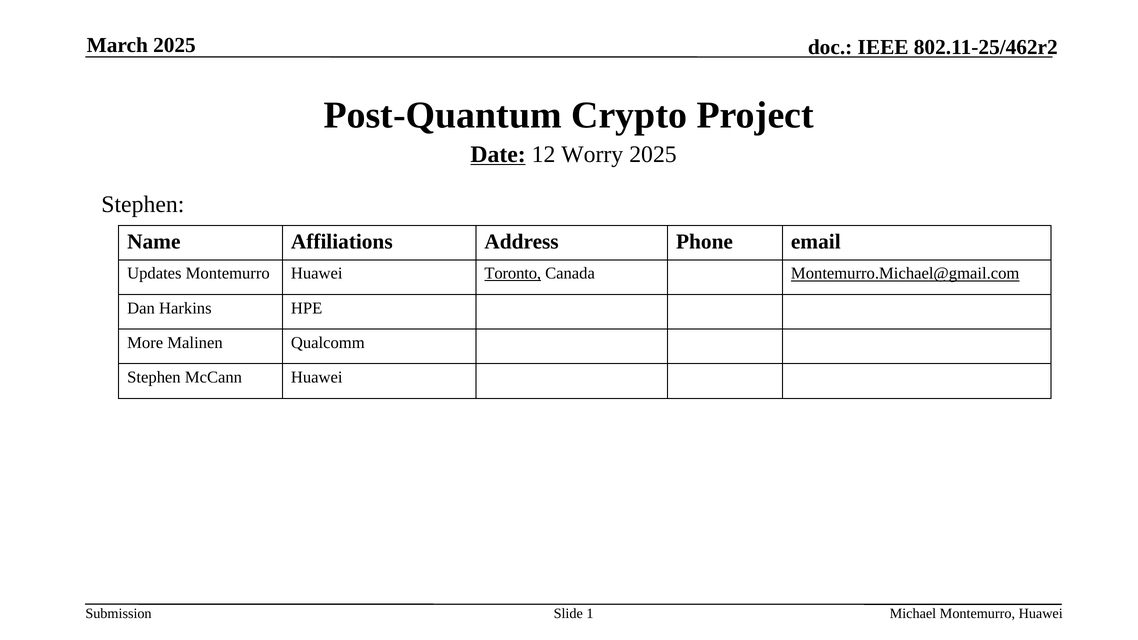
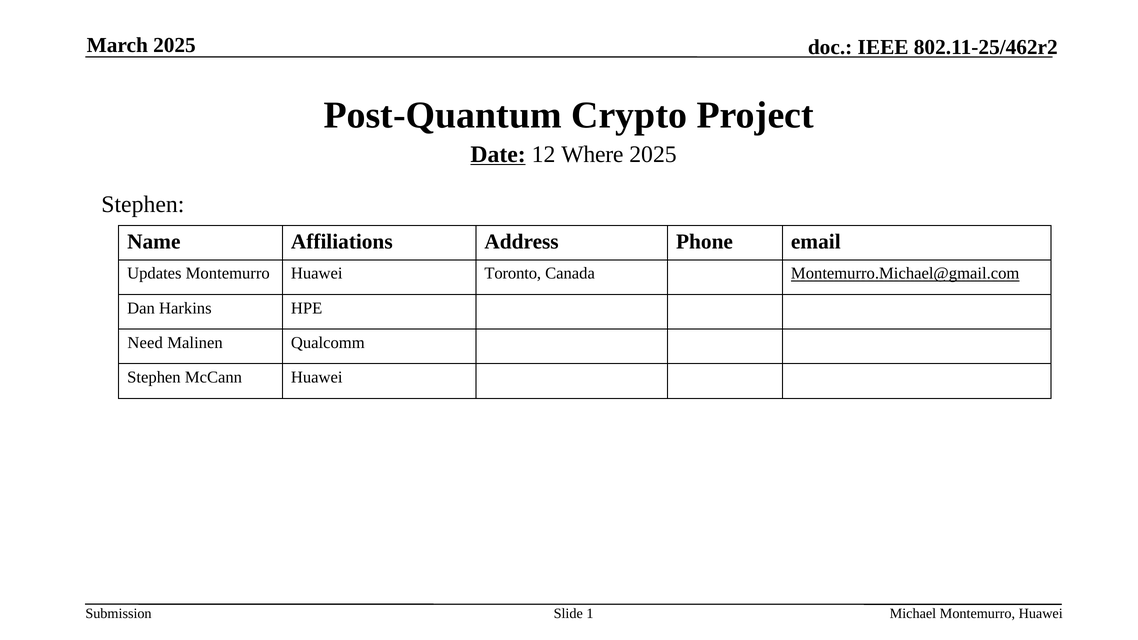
Worry: Worry -> Where
Toronto underline: present -> none
More: More -> Need
